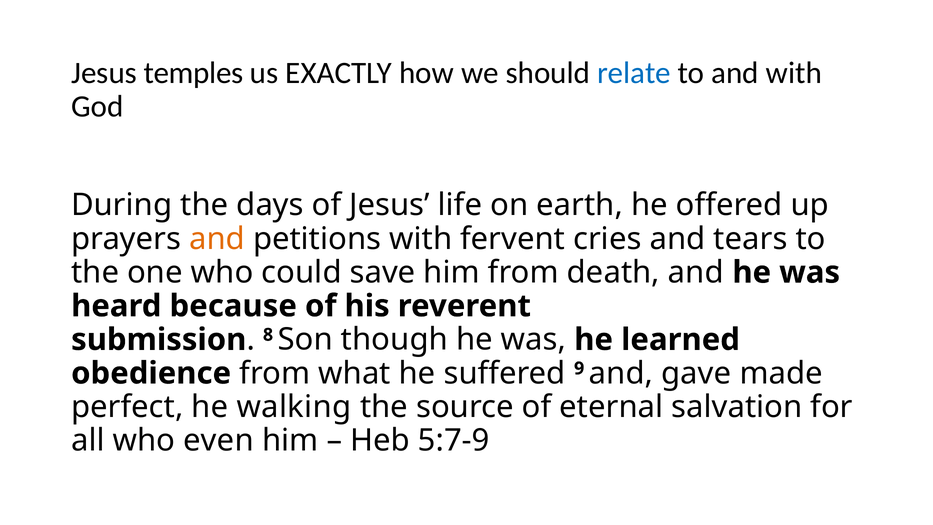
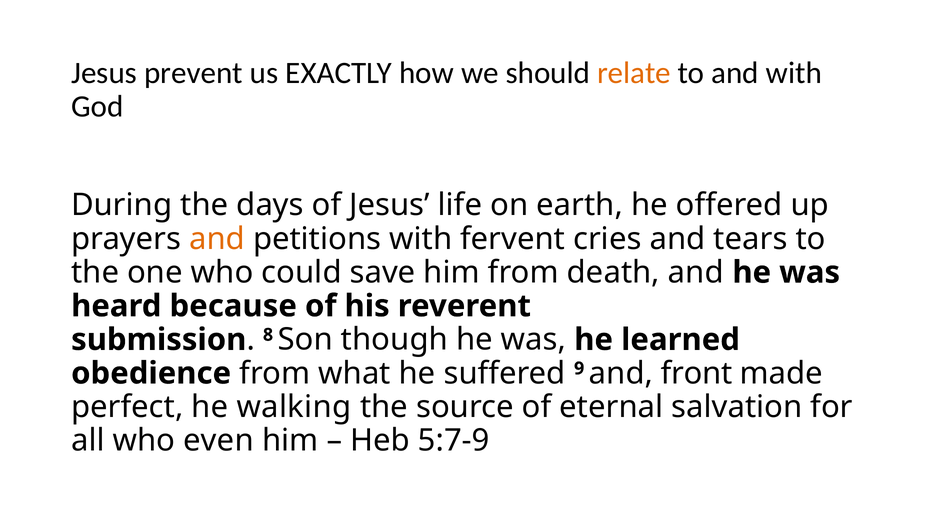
temples: temples -> prevent
relate colour: blue -> orange
gave: gave -> front
